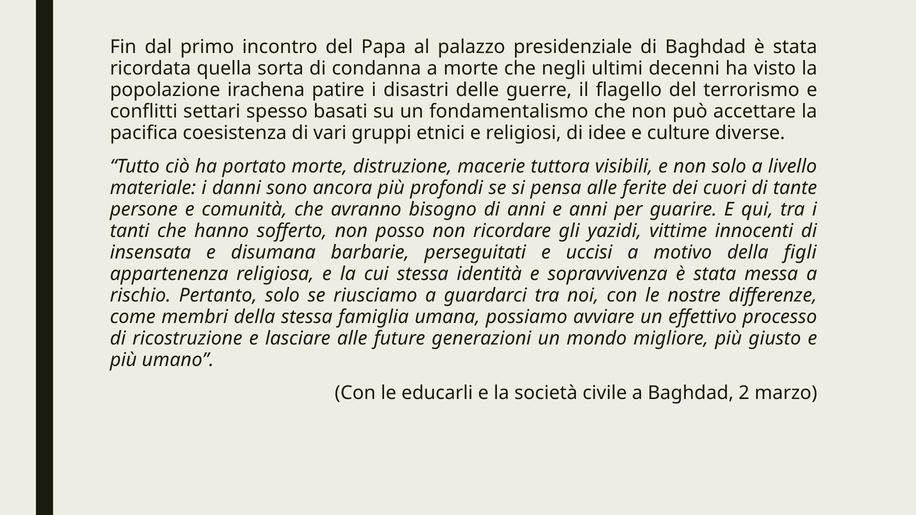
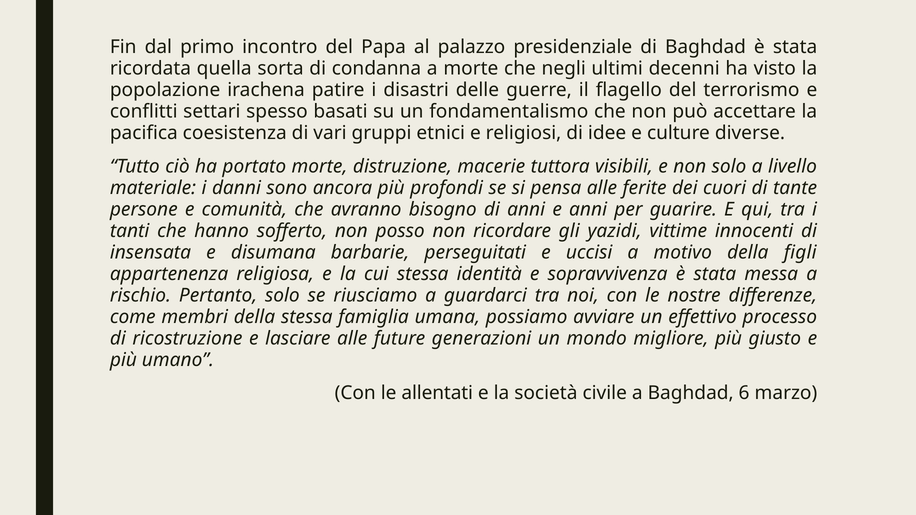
educarli: educarli -> allentati
2: 2 -> 6
